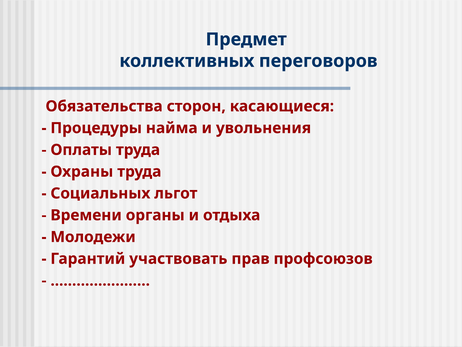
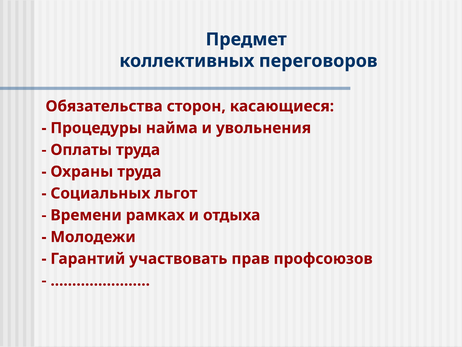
органы: органы -> рамках
